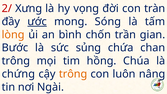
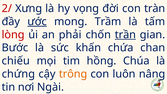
Sóng: Sóng -> Trầm
lòng colour: orange -> red
bình: bình -> phải
trần underline: none -> present
sủng: sủng -> khấn
trông at (16, 61): trông -> chiếu
